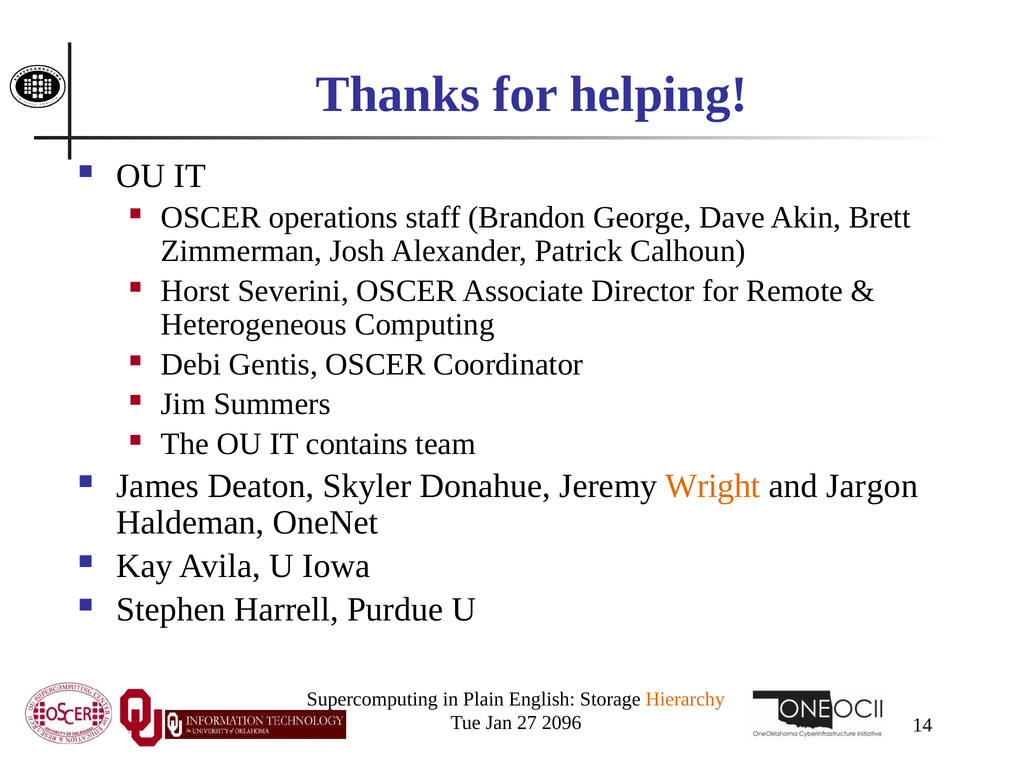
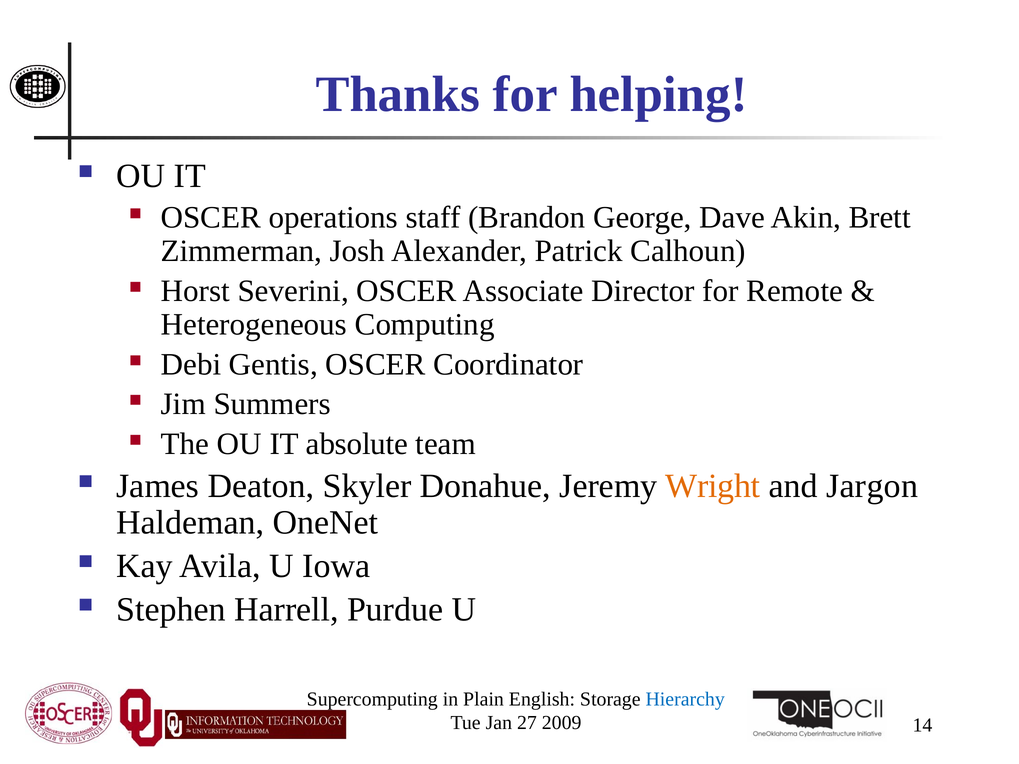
contains: contains -> absolute
Hierarchy colour: orange -> blue
2096: 2096 -> 2009
